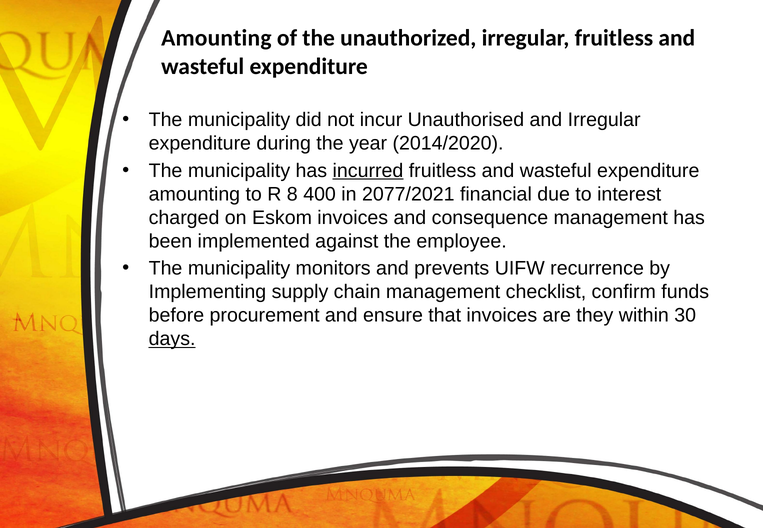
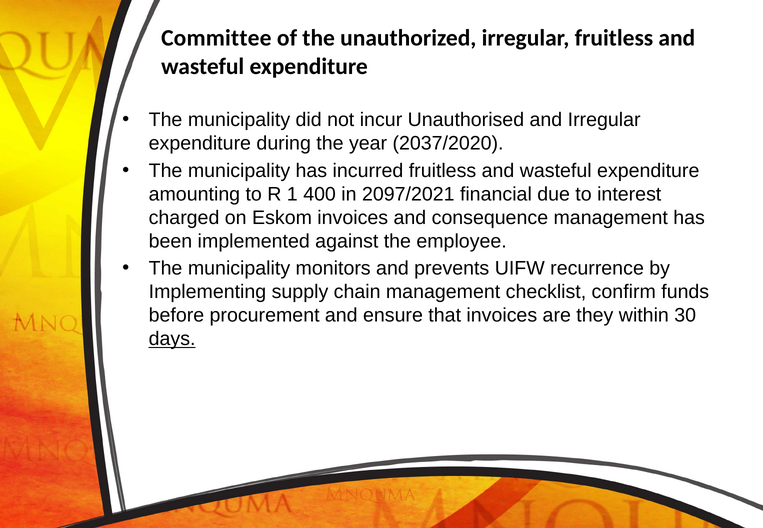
Amounting at (216, 38): Amounting -> Committee
2014/2020: 2014/2020 -> 2037/2020
incurred underline: present -> none
8: 8 -> 1
2077/2021: 2077/2021 -> 2097/2021
